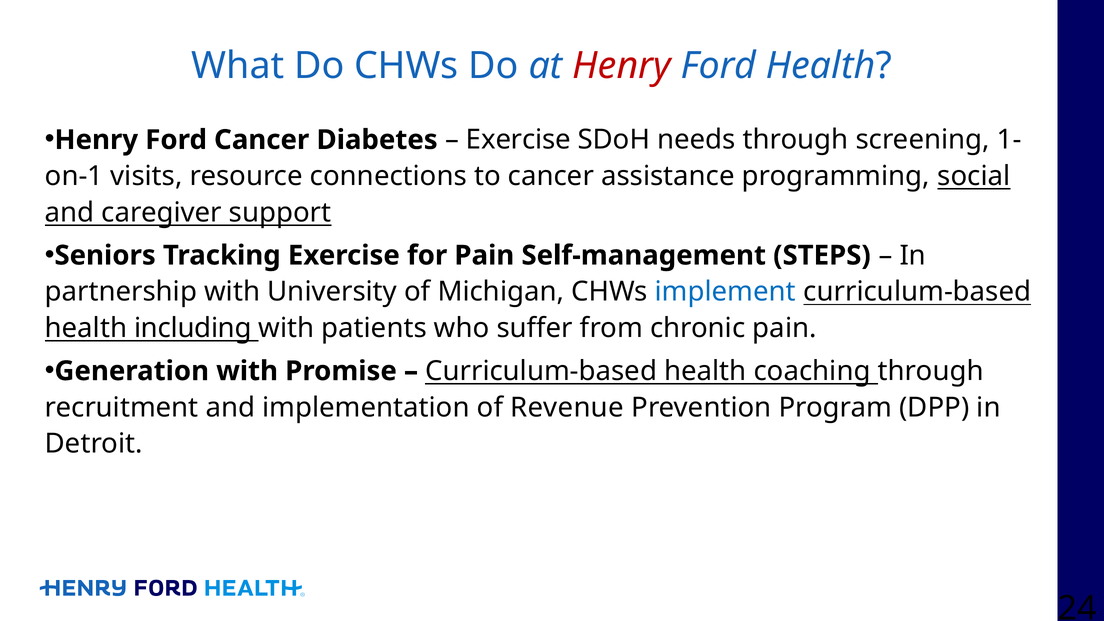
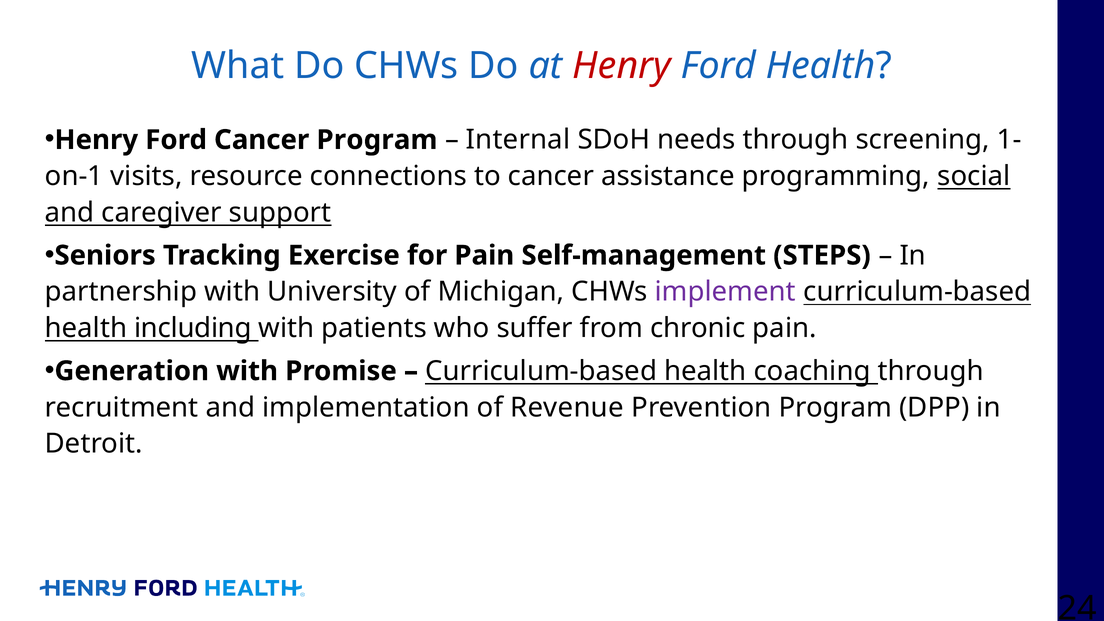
Cancer Diabetes: Diabetes -> Program
Exercise at (518, 140): Exercise -> Internal
implement colour: blue -> purple
